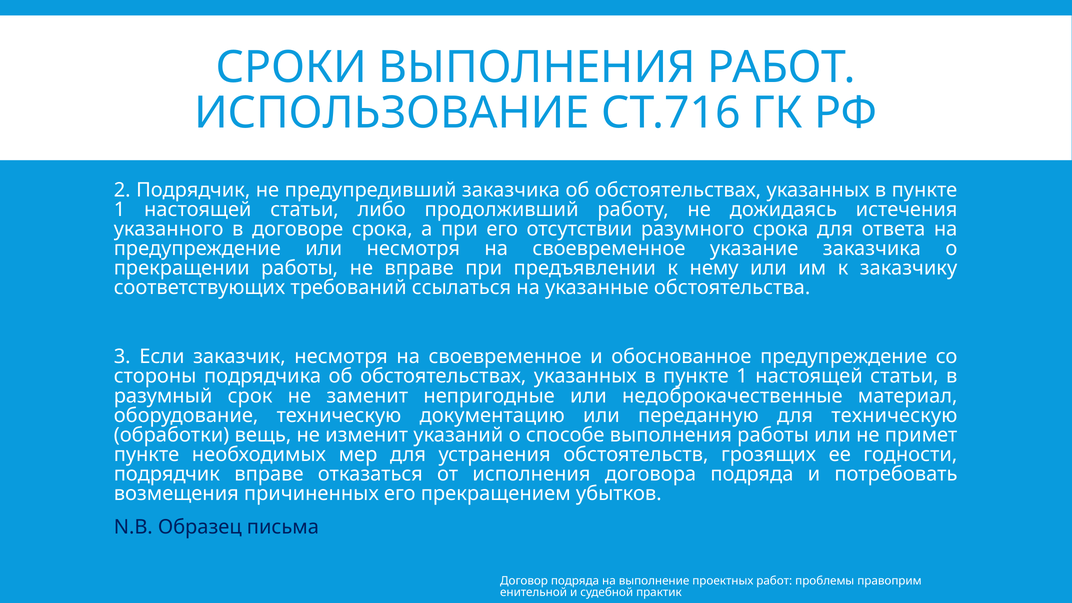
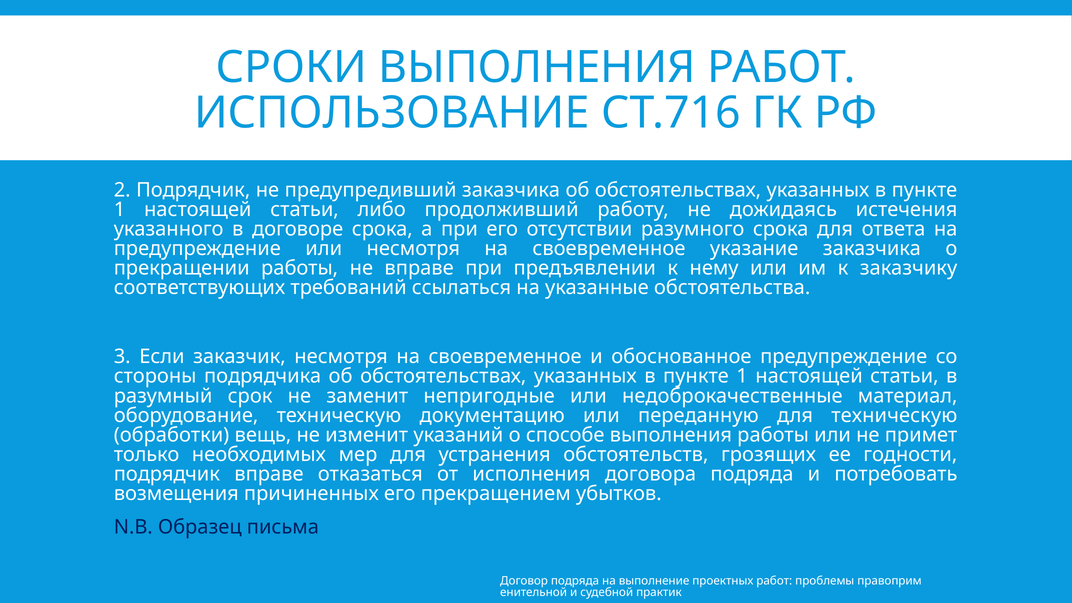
пункте at (147, 454): пункте -> только
